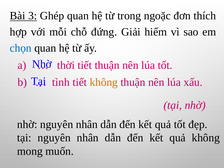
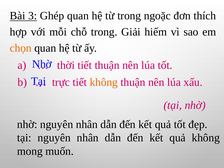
chỗ đứng: đứng -> trong
chọn colour: blue -> orange
tình: tình -> trực
